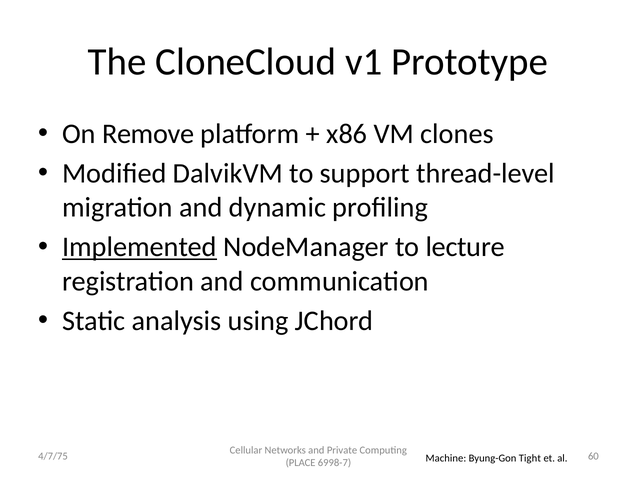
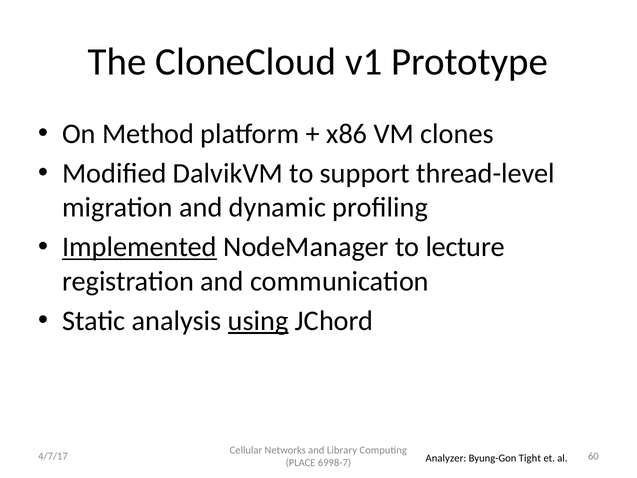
Remove: Remove -> Method
using underline: none -> present
Private: Private -> Library
4/7/75: 4/7/75 -> 4/7/17
Machine: Machine -> Analyzer
